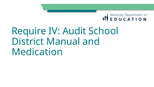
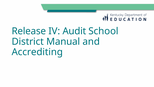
Require: Require -> Release
Medication: Medication -> Accrediting
